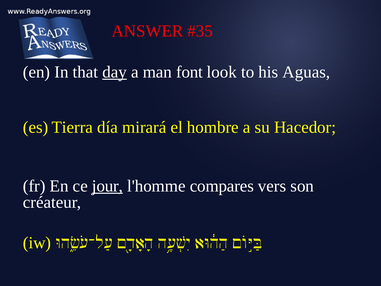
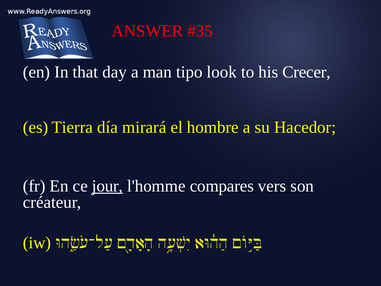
day underline: present -> none
font: font -> tipo
Aguas: Aguas -> Crecer
